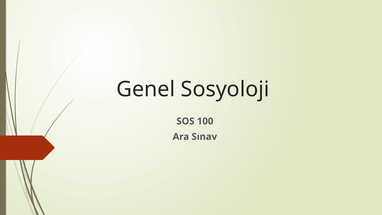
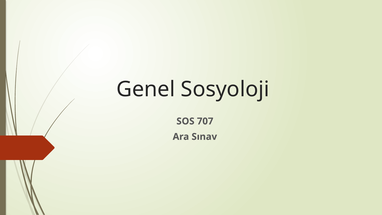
100: 100 -> 707
